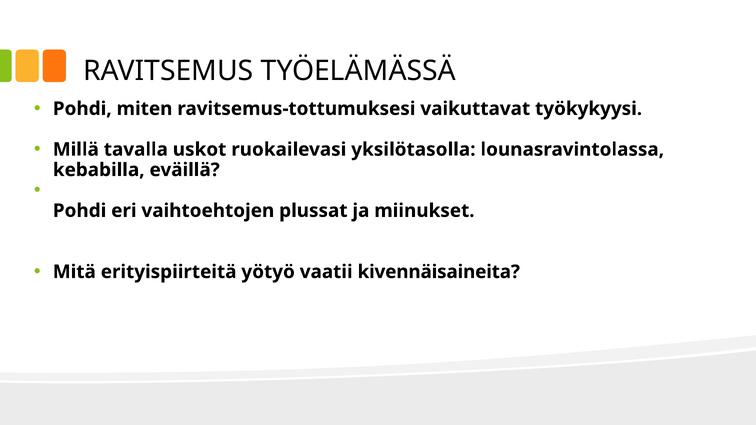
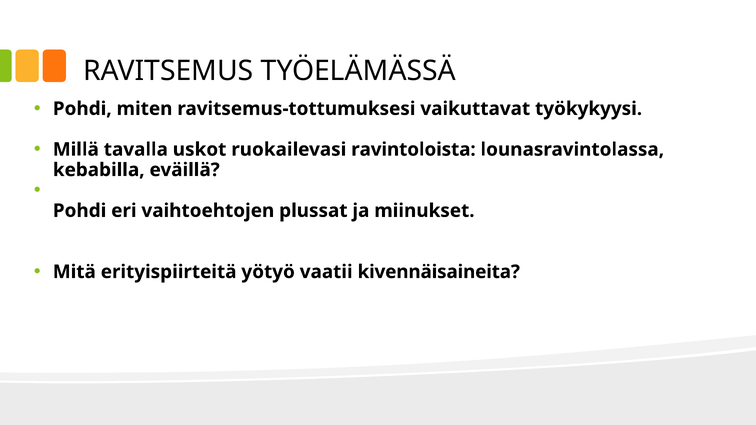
yksilötasolla: yksilötasolla -> ravintoloista
